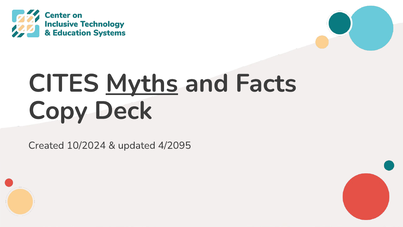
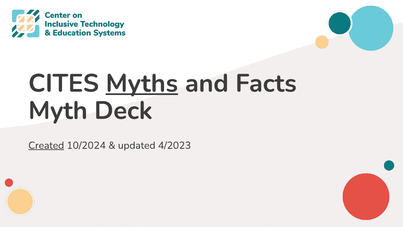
Copy: Copy -> Myth
Created underline: none -> present
4/2095: 4/2095 -> 4/2023
